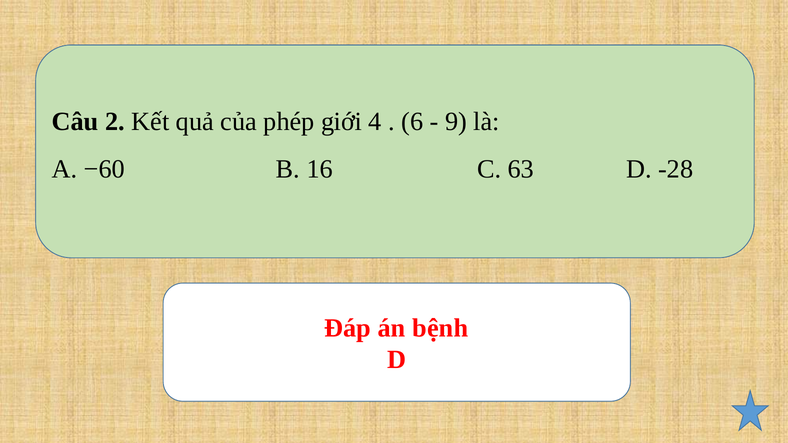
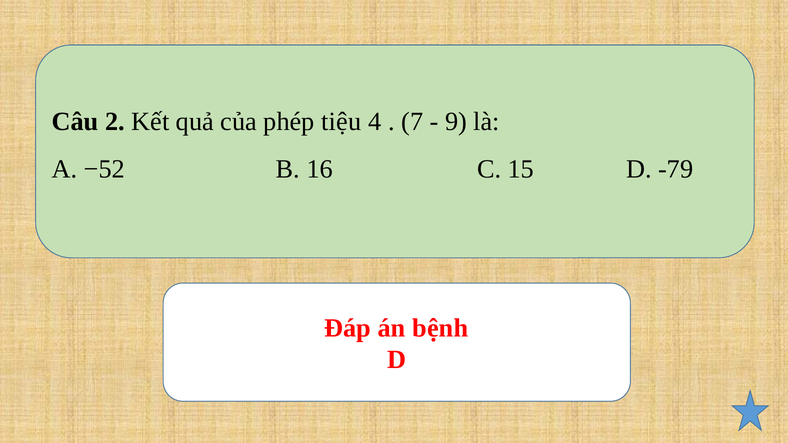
giới: giới -> tiệu
6: 6 -> 7
−60: −60 -> −52
63: 63 -> 15
-28: -28 -> -79
